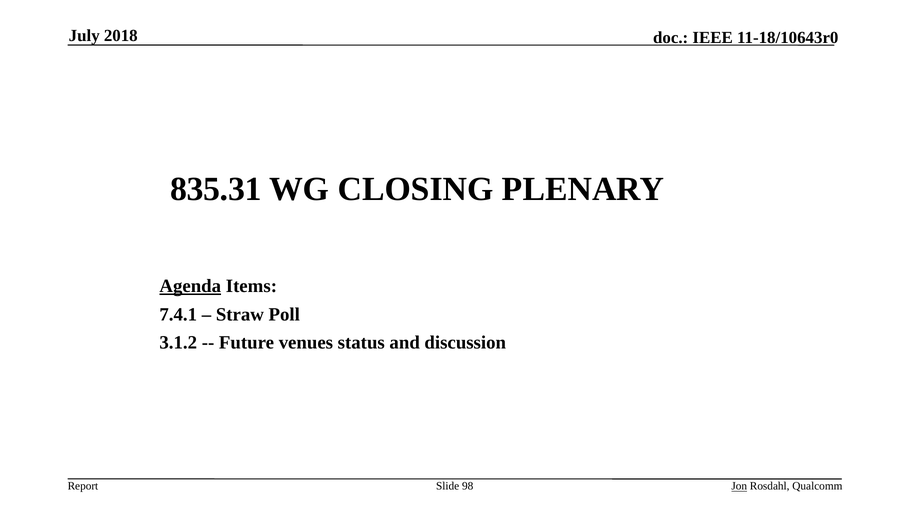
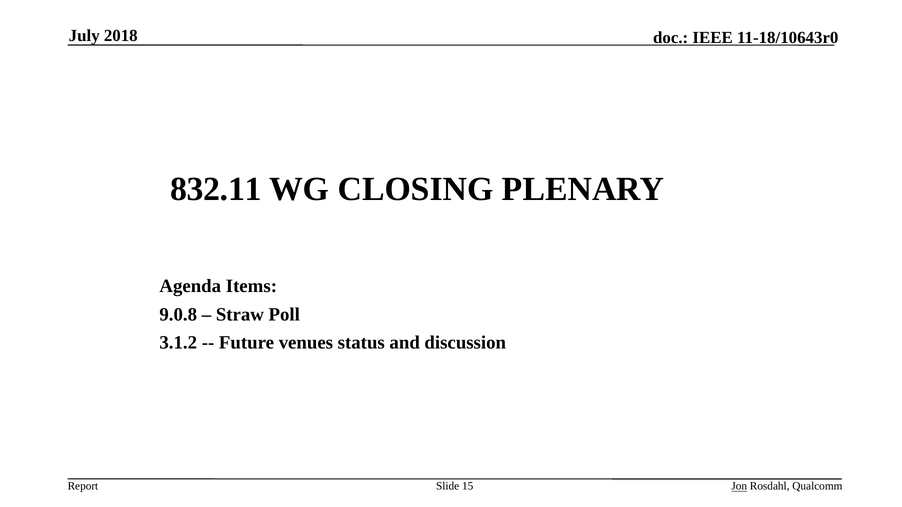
835.31: 835.31 -> 832.11
Agenda underline: present -> none
7.4.1: 7.4.1 -> 9.0.8
98: 98 -> 15
